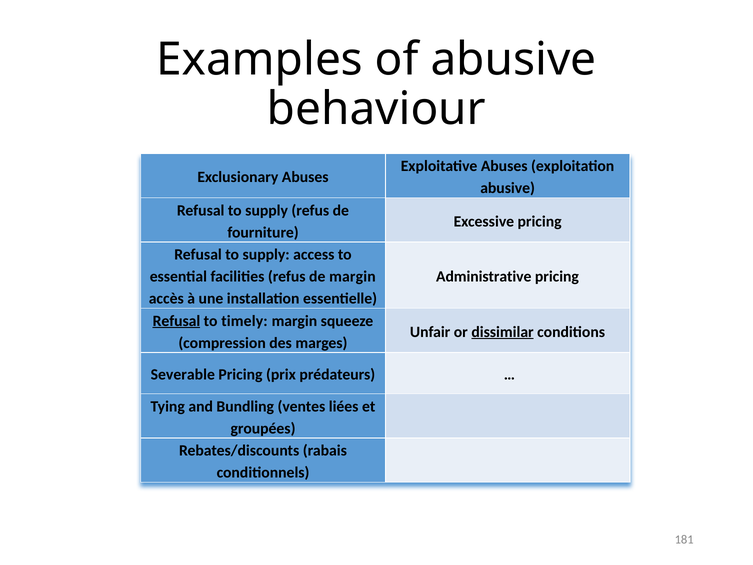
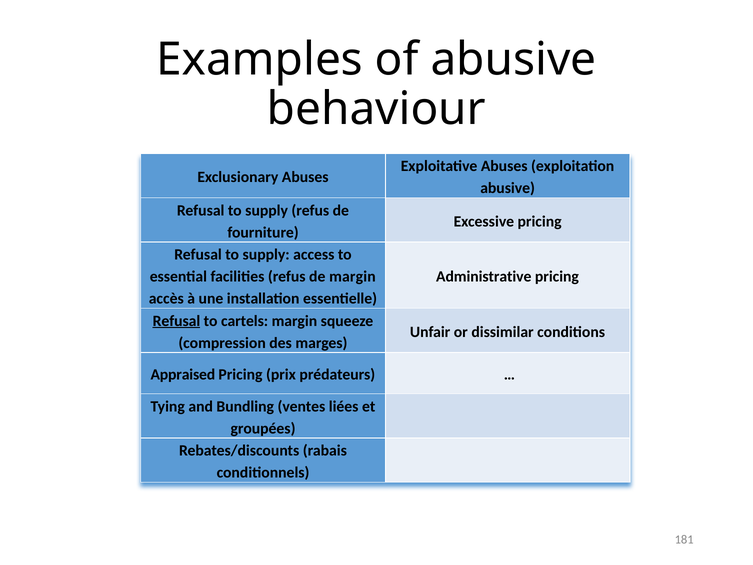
timely: timely -> cartels
dissimilar underline: present -> none
Severable: Severable -> Appraised
